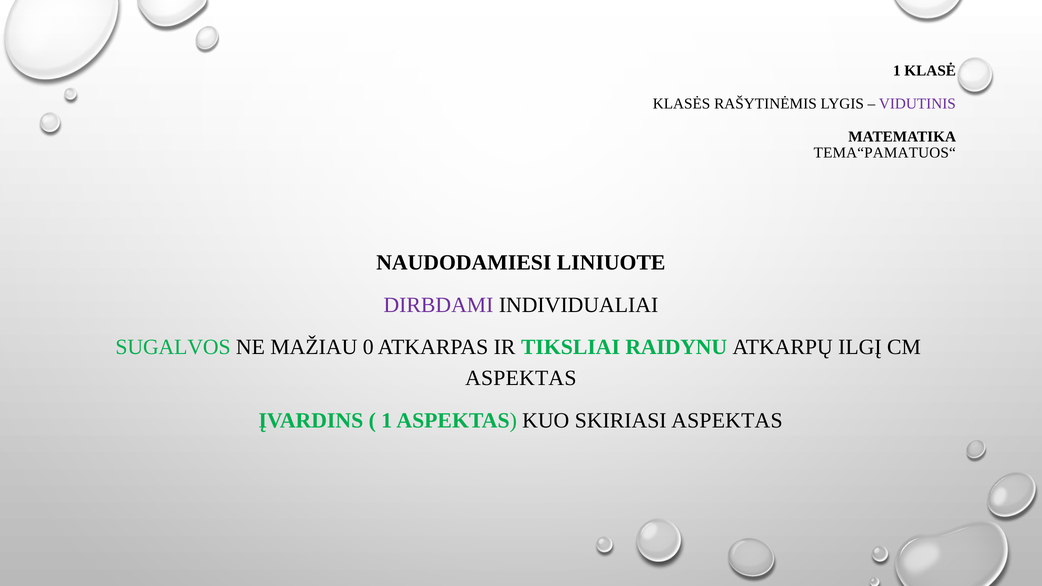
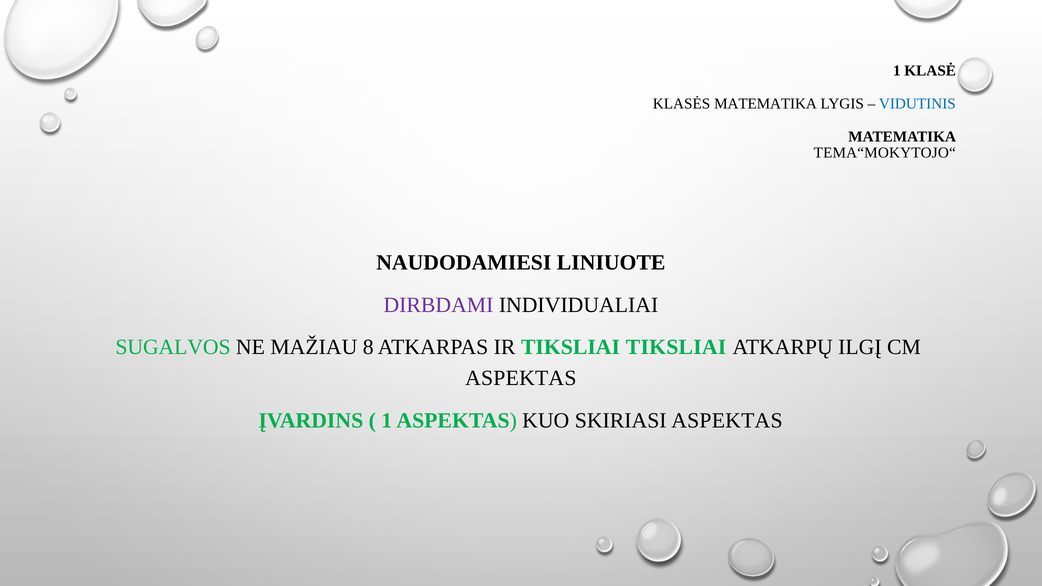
KLASĖS RAŠYTINĖMIS: RAŠYTINĖMIS -> MATEMATIKA
VIDUTINIS colour: purple -> blue
TEMA“PAMATUOS“: TEMA“PAMATUOS“ -> TEMA“MOKYTOJO“
0: 0 -> 8
TIKSLIAI RAIDYNU: RAIDYNU -> TIKSLIAI
